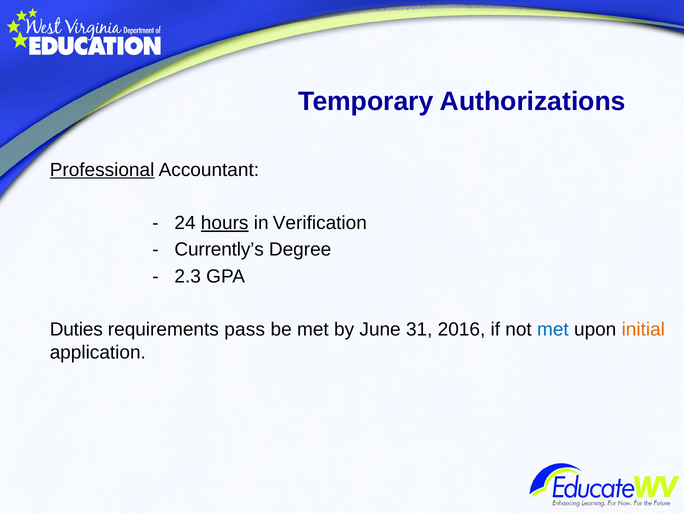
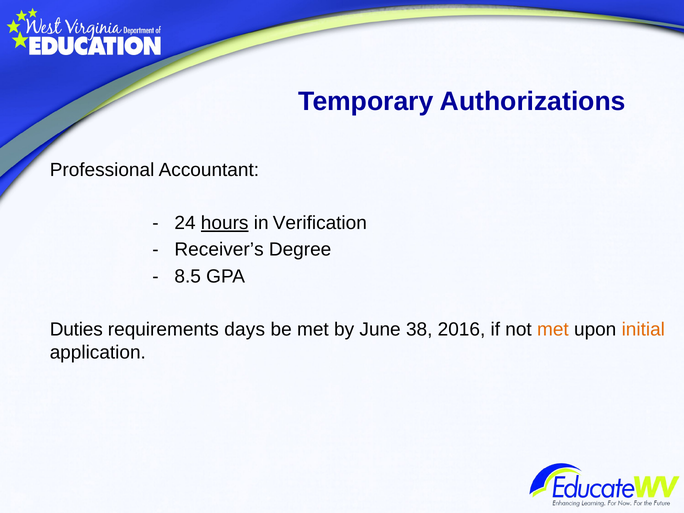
Professional underline: present -> none
Currently’s: Currently’s -> Receiver’s
2.3: 2.3 -> 8.5
pass: pass -> days
31: 31 -> 38
met at (553, 330) colour: blue -> orange
